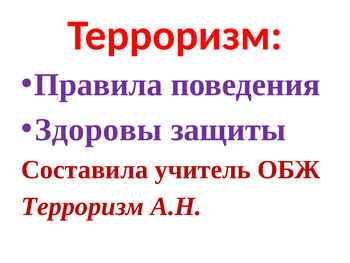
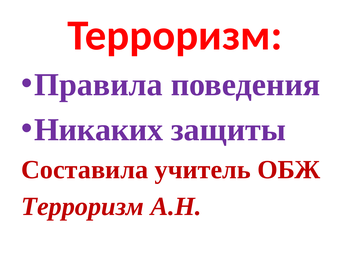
Здоровы: Здоровы -> Никаких
